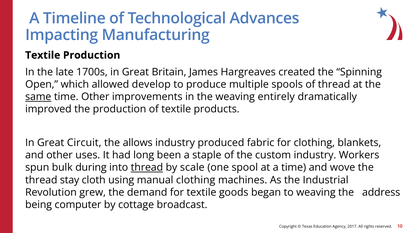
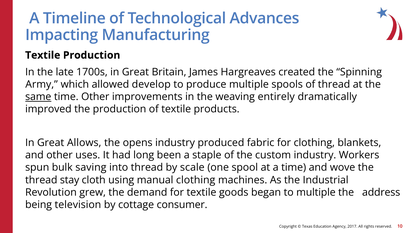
Open: Open -> Army
Circuit: Circuit -> Allows
allows: allows -> opens
during: during -> saving
thread at (147, 168) underline: present -> none
to weaving: weaving -> multiple
computer: computer -> television
broadcast: broadcast -> consumer
